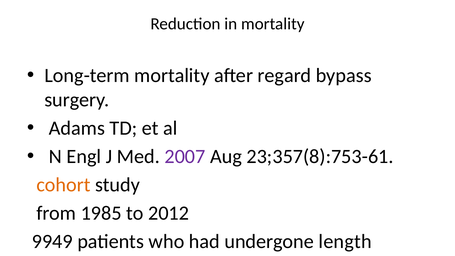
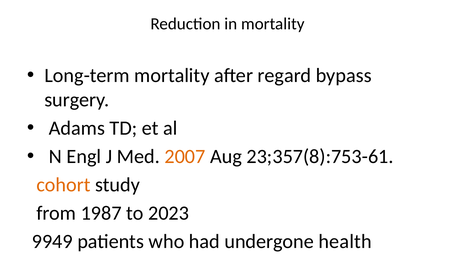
2007 colour: purple -> orange
1985: 1985 -> 1987
2012: 2012 -> 2023
length: length -> health
